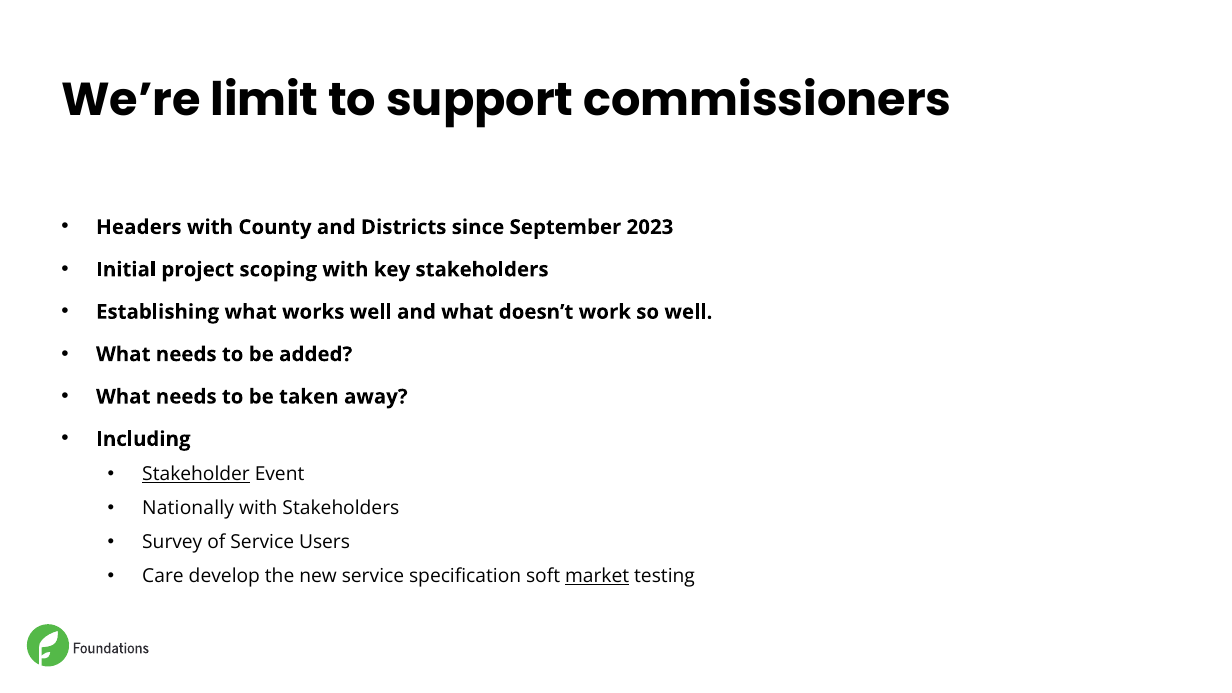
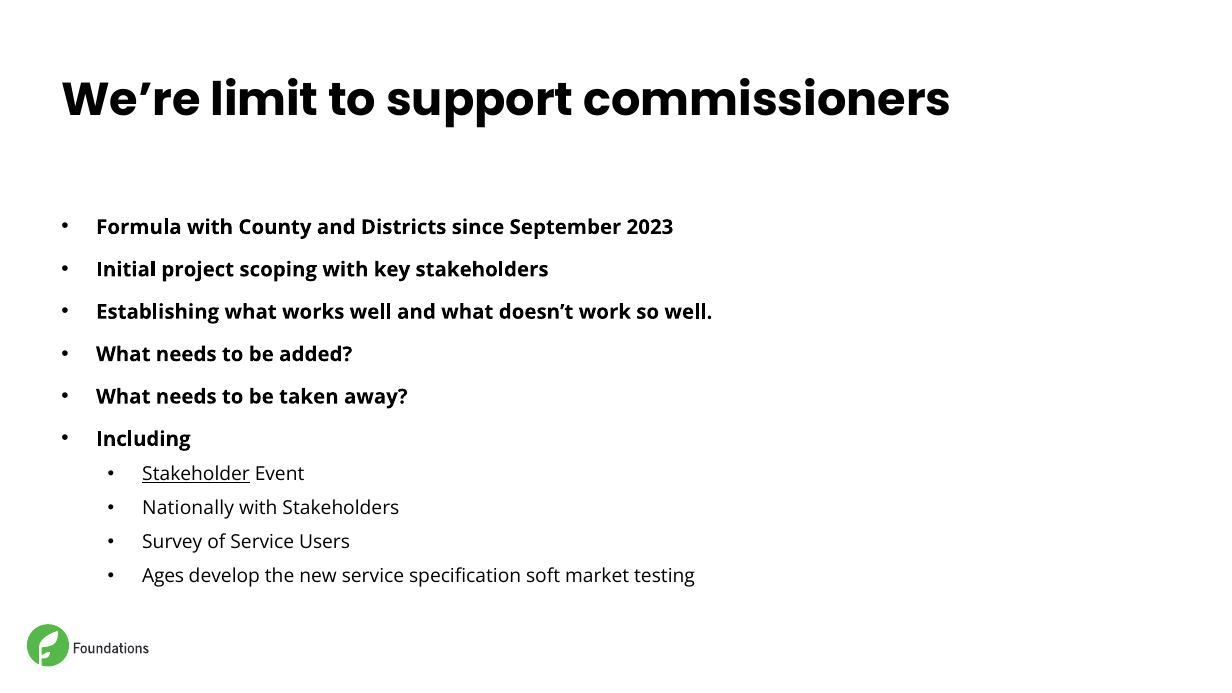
Headers: Headers -> Formula
Care: Care -> Ages
market underline: present -> none
